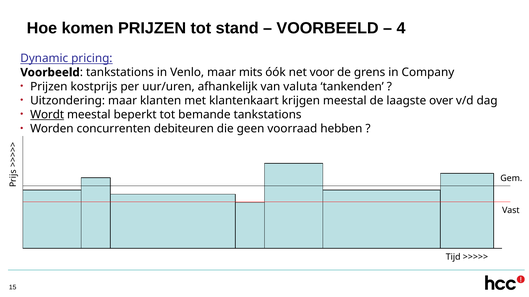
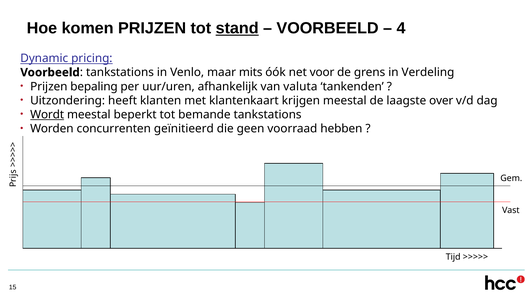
stand underline: none -> present
Company: Company -> Verdeling
kostprijs: kostprijs -> bepaling
Uitzondering maar: maar -> heeft
debiteuren: debiteuren -> geïnitieerd
